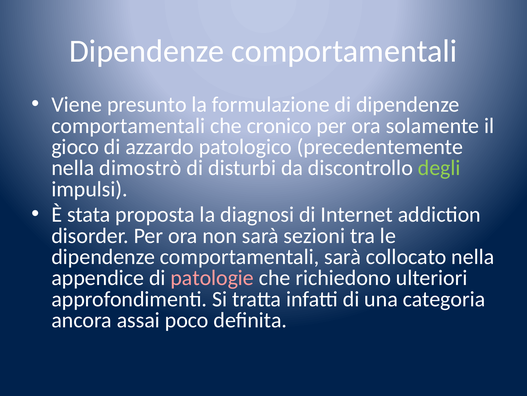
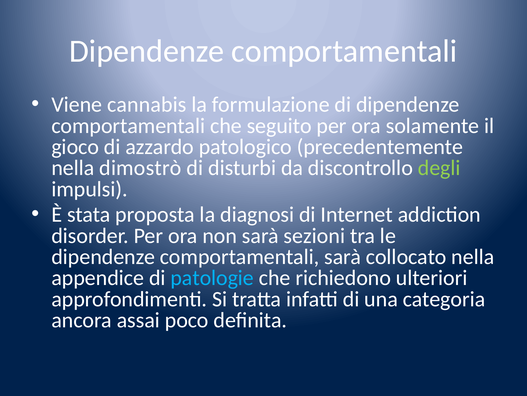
presunto: presunto -> cannabis
cronico: cronico -> seguito
patologie colour: pink -> light blue
